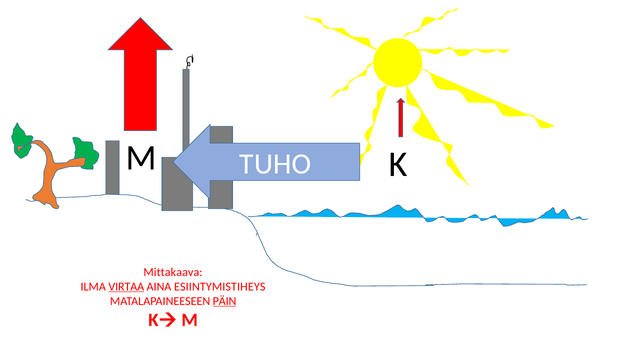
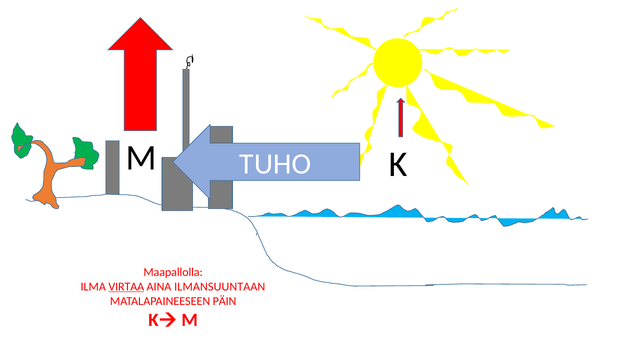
Mittakaava: Mittakaava -> Maapallolla
ESIINTYMISTIHEYS: ESIINTYMISTIHEYS -> ILMANSUUNTAAN
PÄIN underline: present -> none
